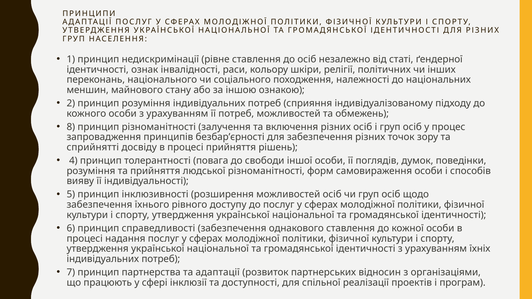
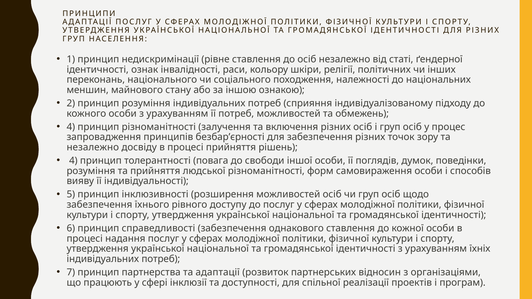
8 at (71, 127): 8 -> 4
сприйнятті at (93, 147): сприйнятті -> незалежно
